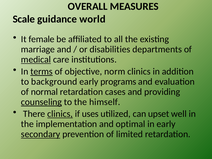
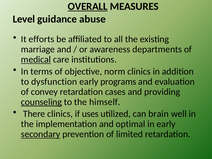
OVERALL underline: none -> present
Scale: Scale -> Level
world: world -> abuse
female: female -> efforts
disabilities: disabilities -> awareness
terms underline: present -> none
background: background -> dysfunction
normal: normal -> convey
clinics at (60, 114) underline: present -> none
upset: upset -> brain
